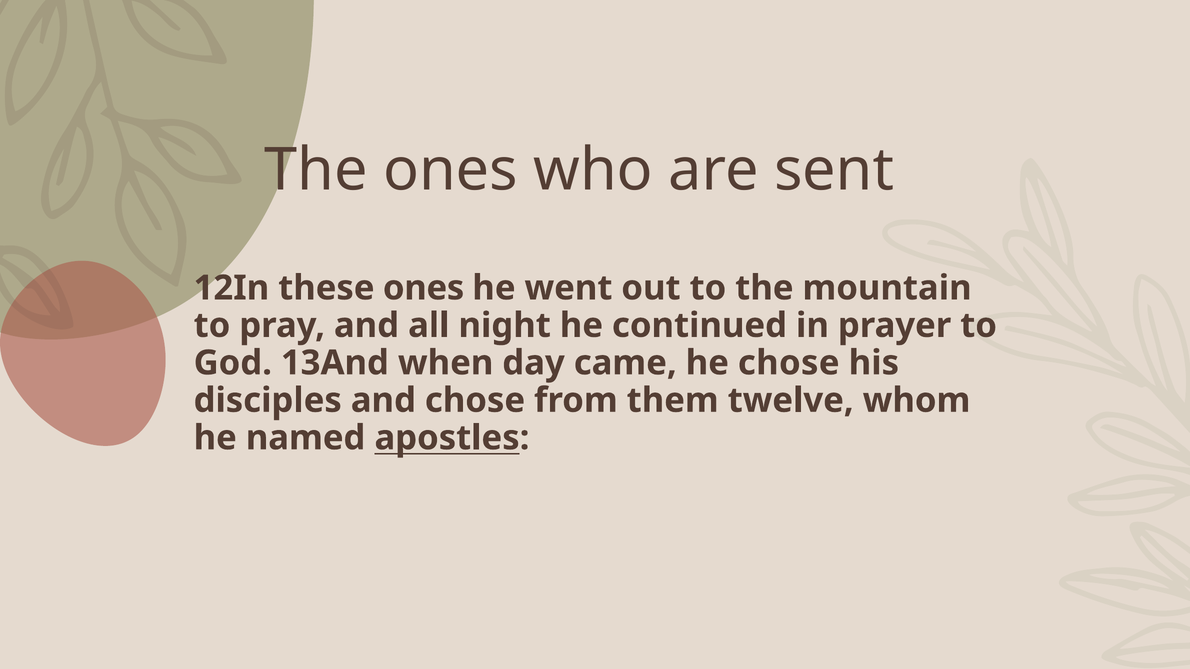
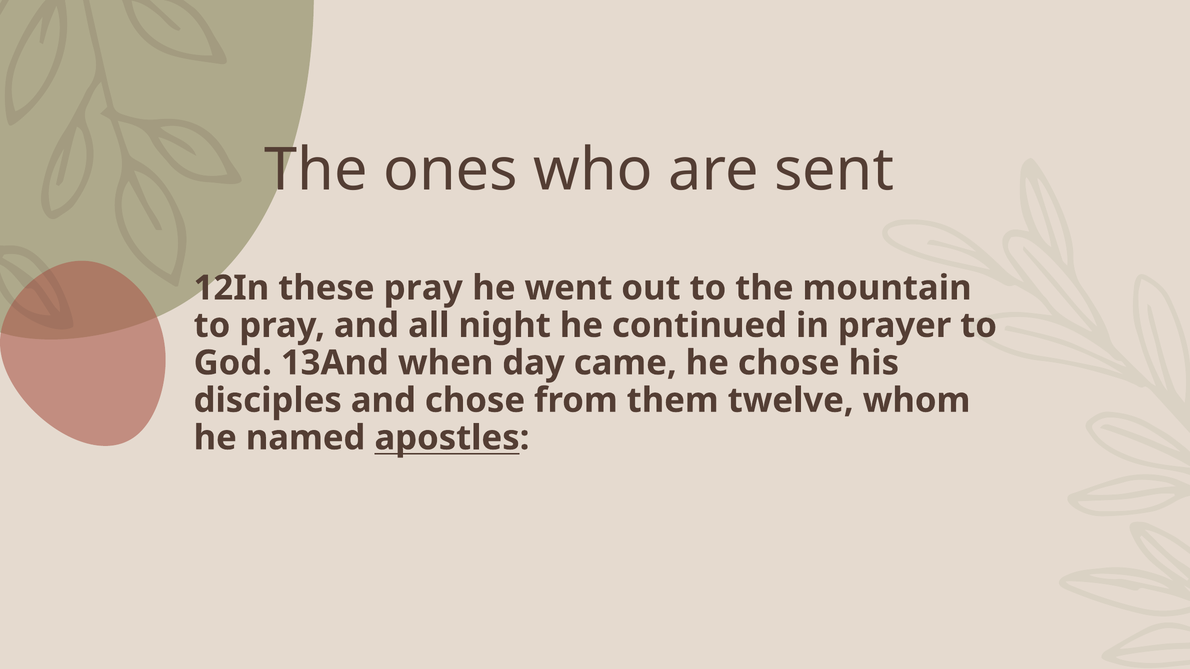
these ones: ones -> pray
